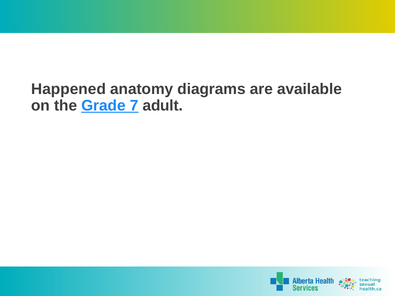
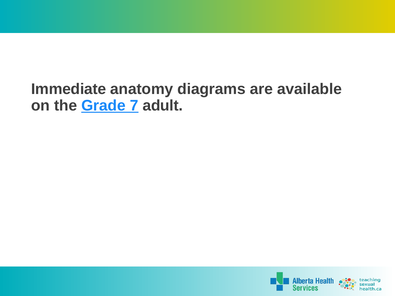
Happened: Happened -> Immediate
